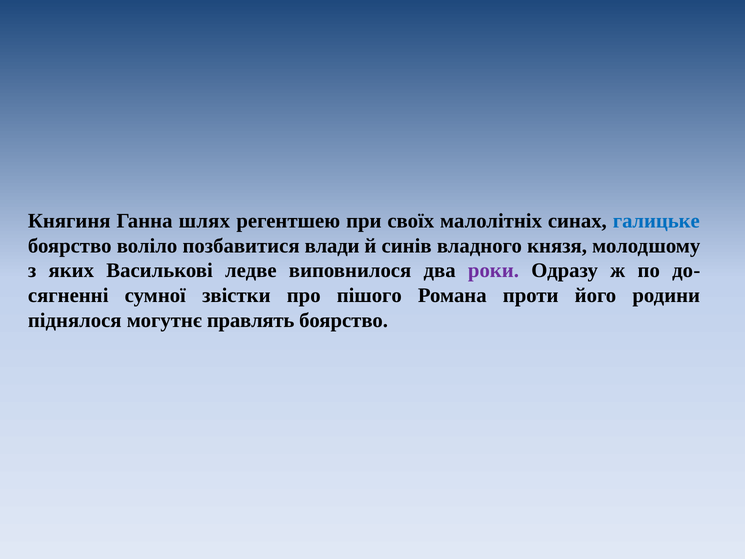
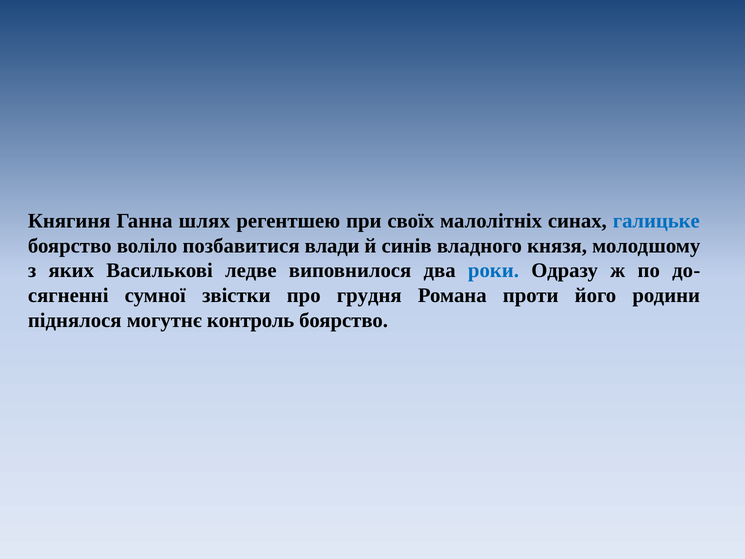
роки colour: purple -> blue
пішого: пішого -> грудня
правлять: правлять -> контроль
